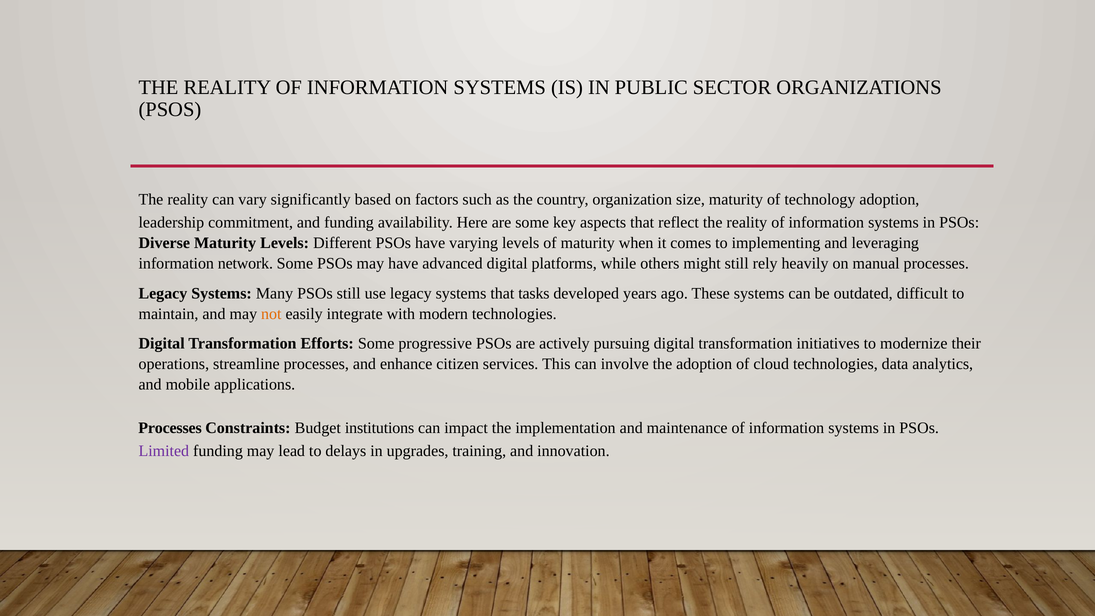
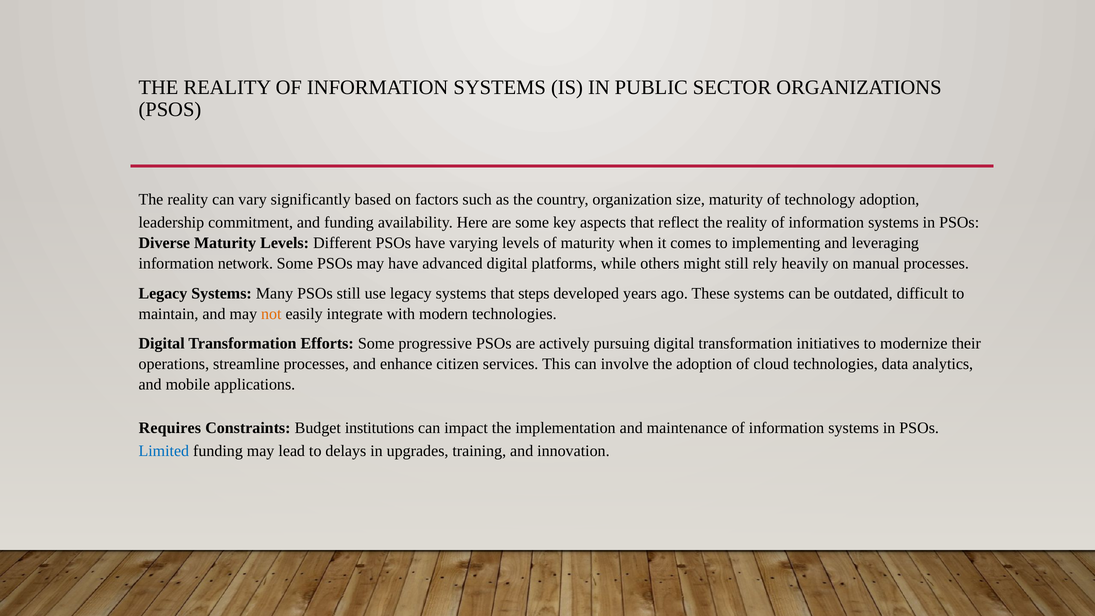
tasks: tasks -> steps
Processes at (170, 428): Processes -> Requires
Limited colour: purple -> blue
